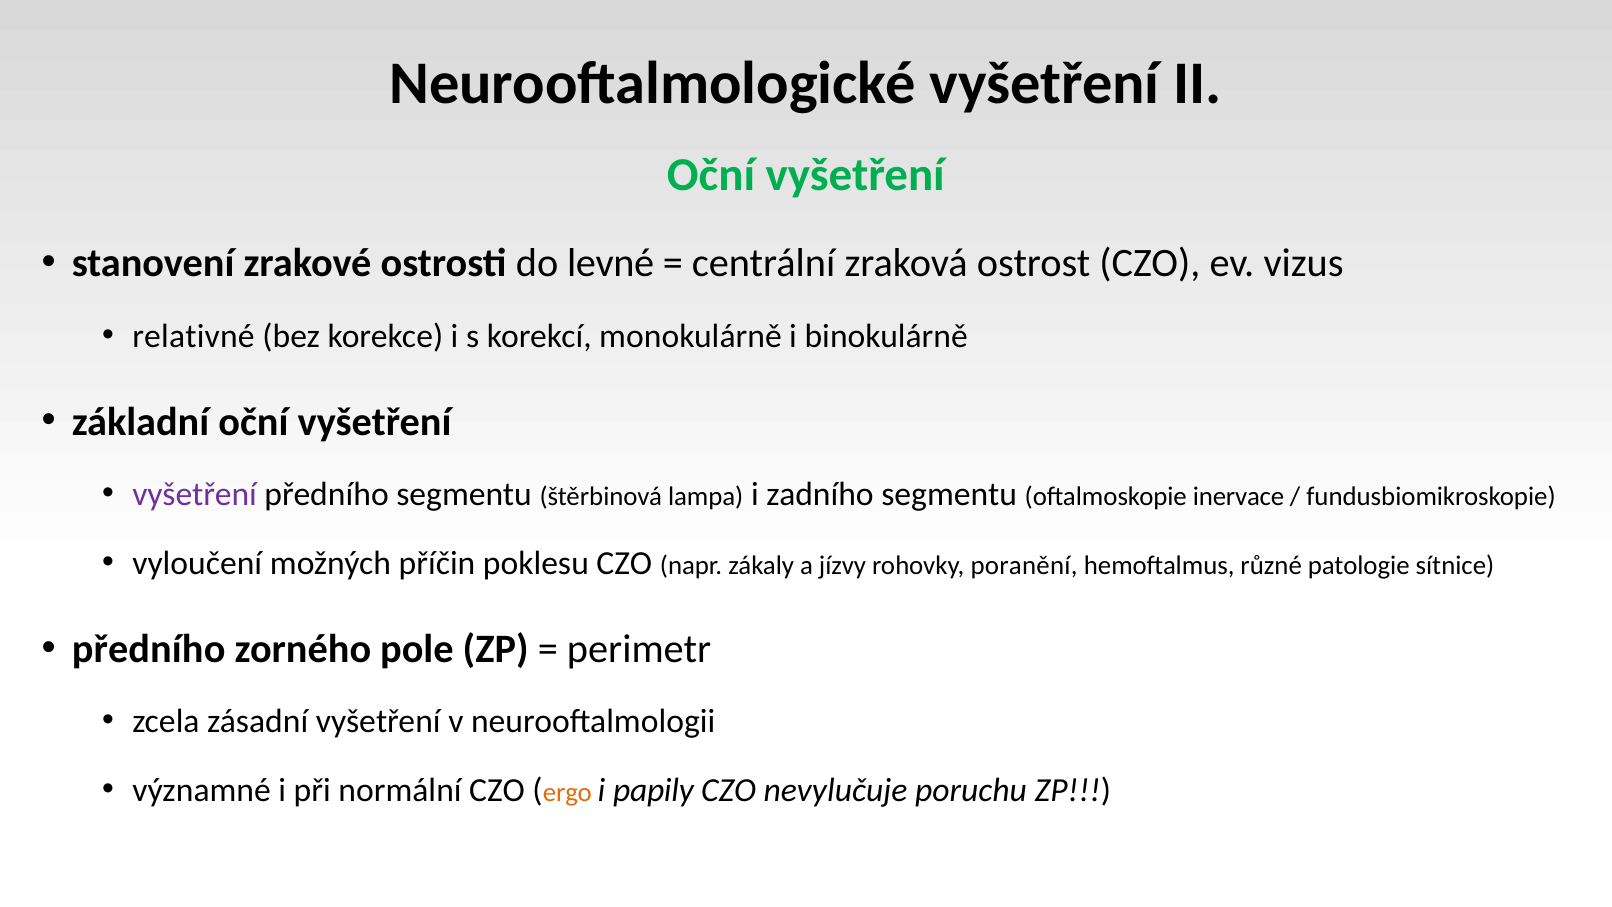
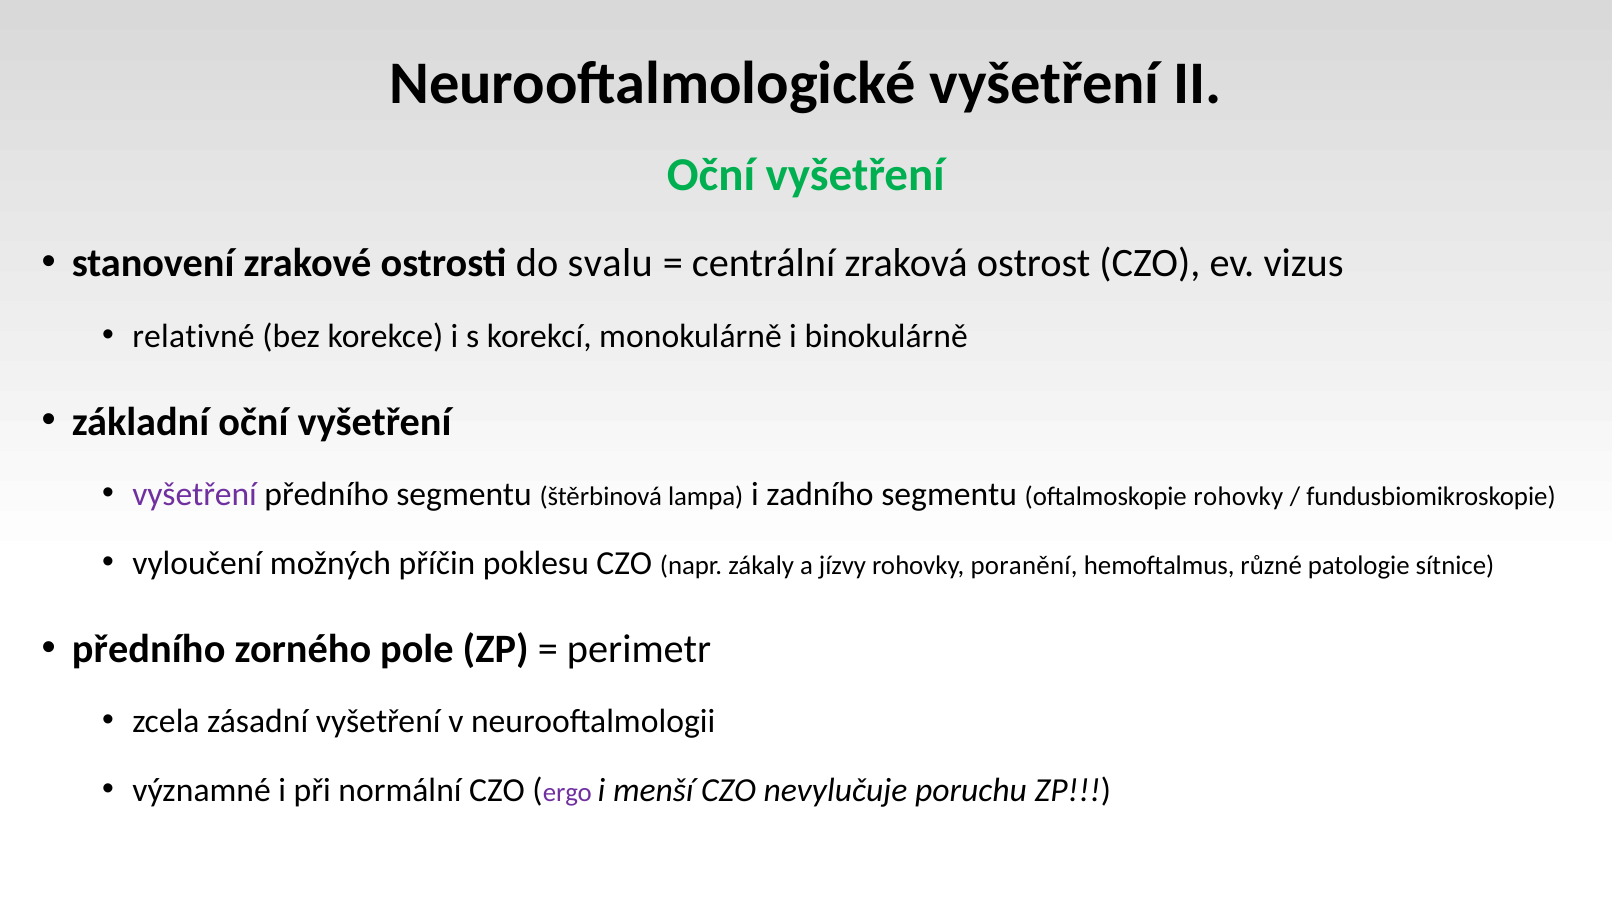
levné: levné -> svalu
oftalmoskopie inervace: inervace -> rohovky
ergo colour: orange -> purple
papily: papily -> menší
